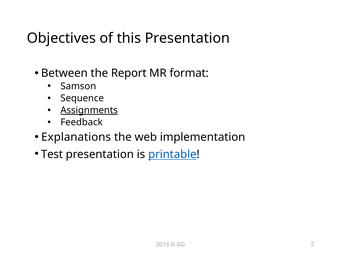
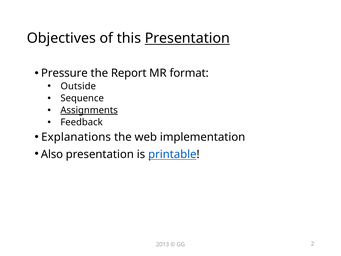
Presentation at (187, 38) underline: none -> present
Between: Between -> Pressure
Samson: Samson -> Outside
Test: Test -> Also
